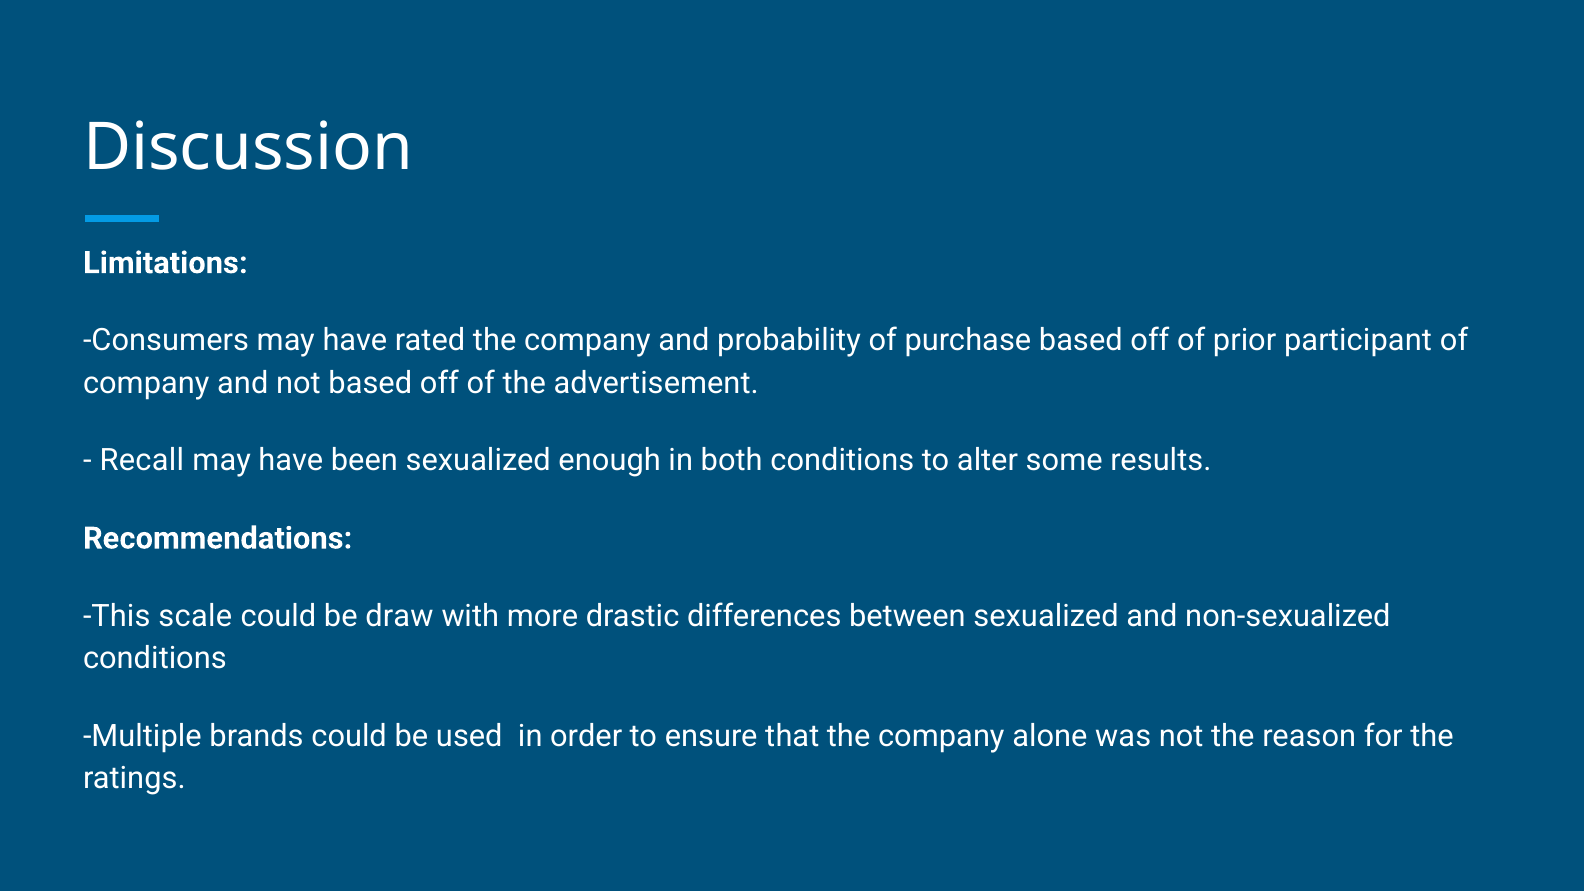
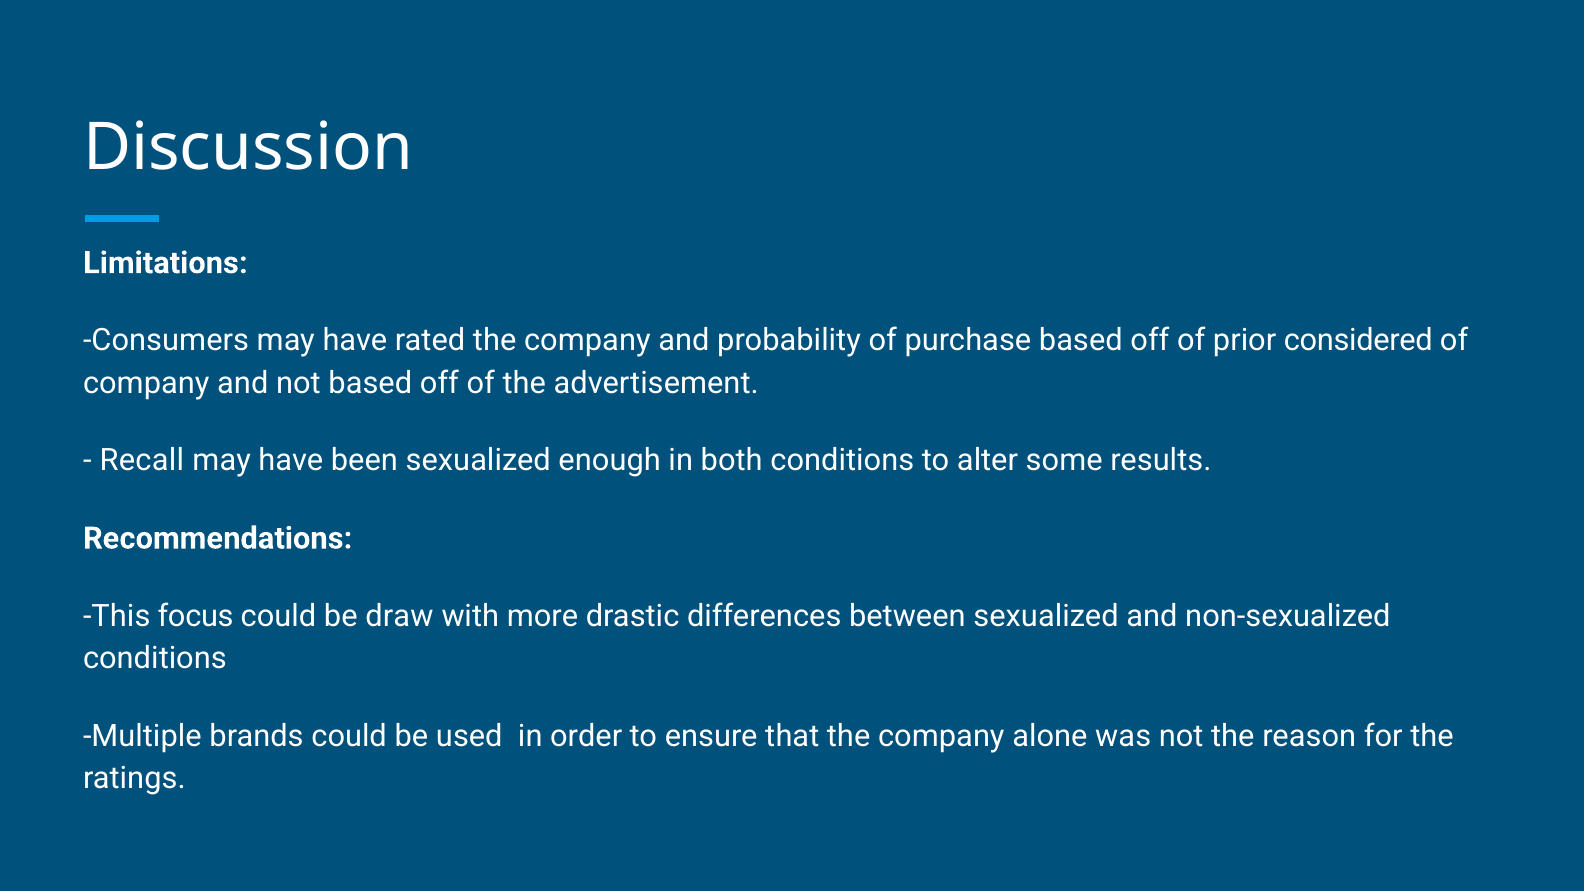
participant: participant -> considered
scale: scale -> focus
